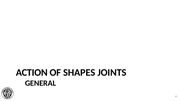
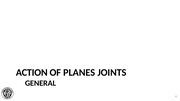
SHAPES: SHAPES -> PLANES
